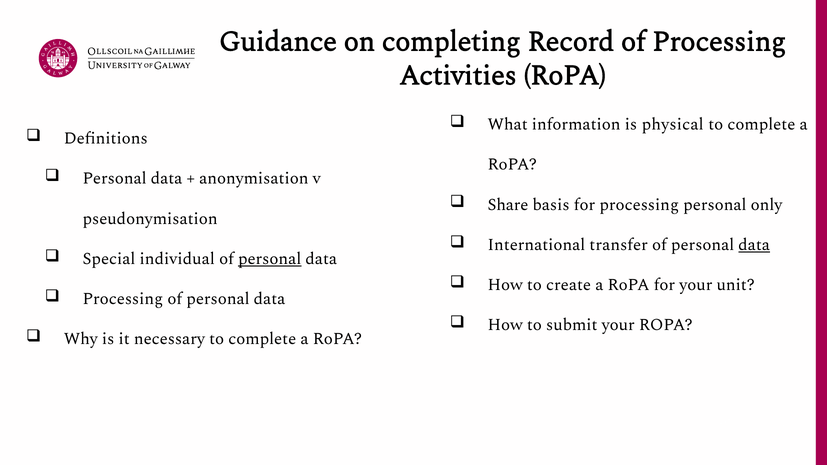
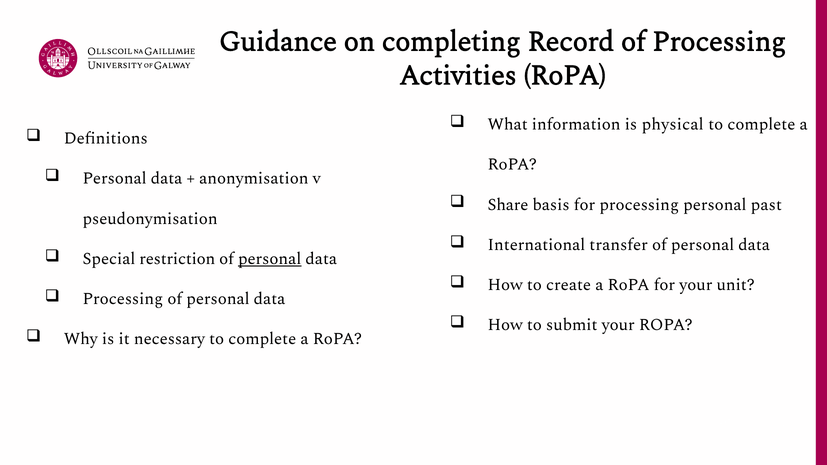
only: only -> past
data at (754, 245) underline: present -> none
individual: individual -> restriction
